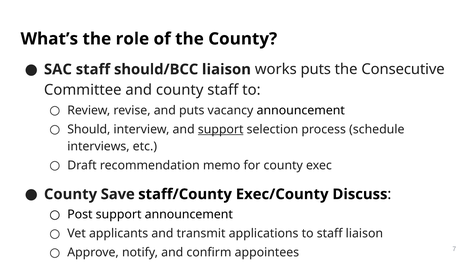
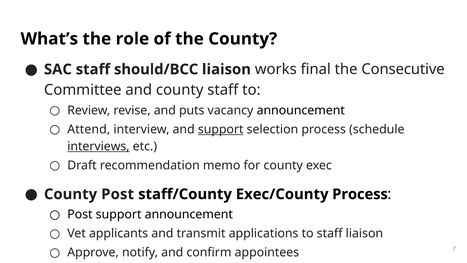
works puts: puts -> final
Should: Should -> Attend
interviews underline: none -> present
County Save: Save -> Post
Exec/County Discuss: Discuss -> Process
